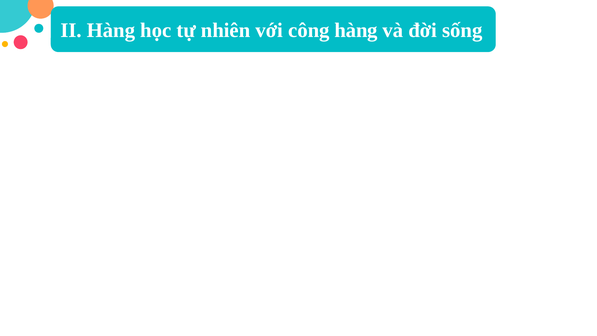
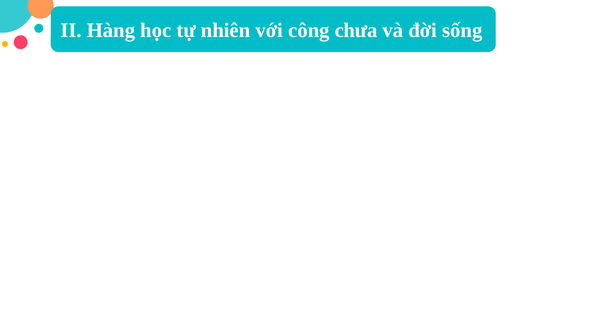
công hàng: hàng -> chưa
